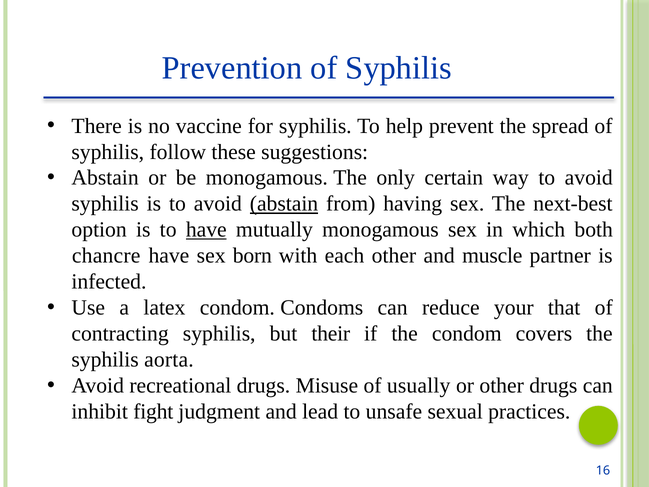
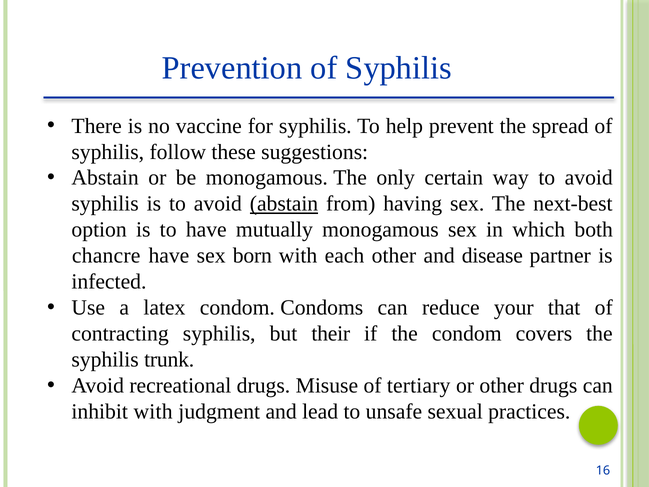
have at (206, 230) underline: present -> none
muscle: muscle -> disease
aorta: aorta -> trunk
usually: usually -> tertiary
inhibit fight: fight -> with
